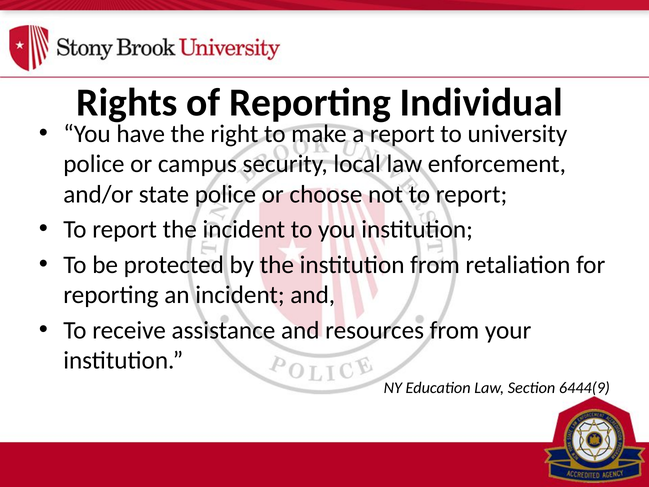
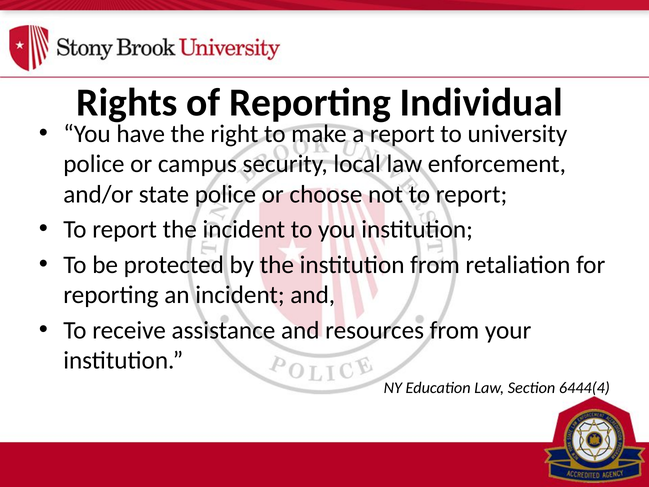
6444(9: 6444(9 -> 6444(4
